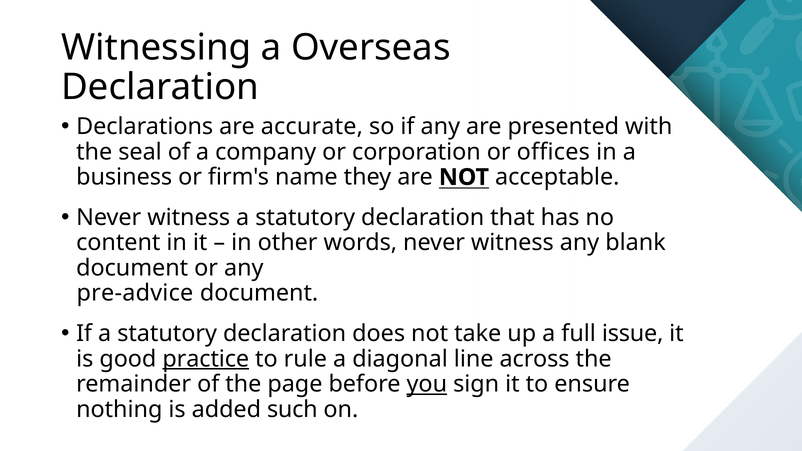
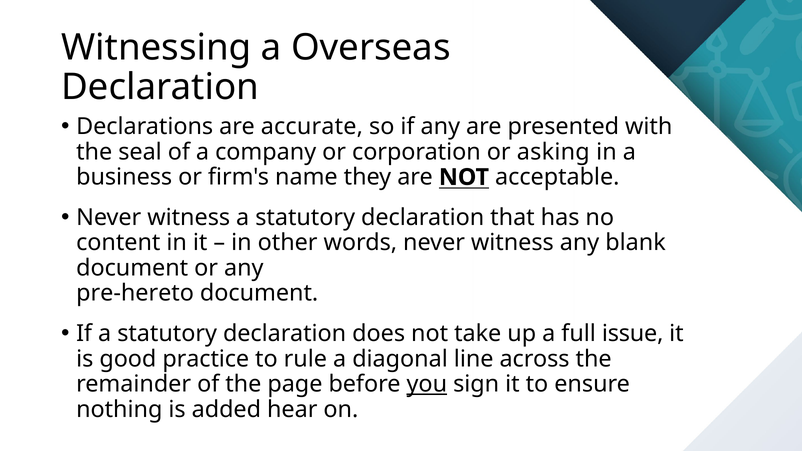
offices: offices -> asking
pre-advice: pre-advice -> pre-hereto
practice underline: present -> none
such: such -> hear
